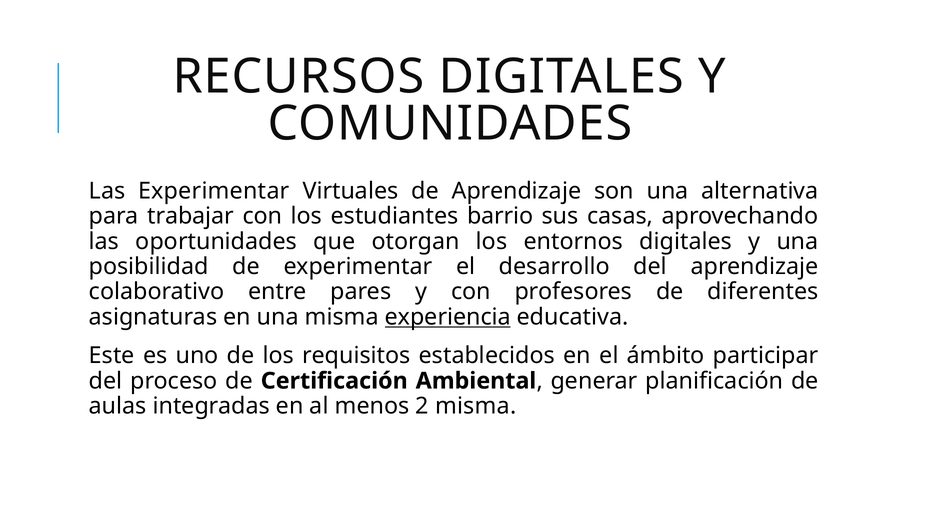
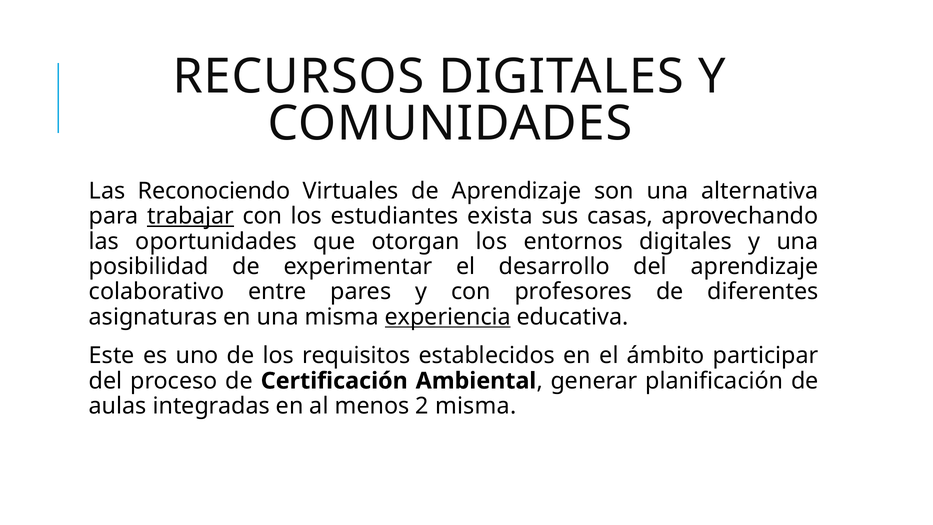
Las Experimentar: Experimentar -> Reconociendo
trabajar underline: none -> present
barrio: barrio -> exista
